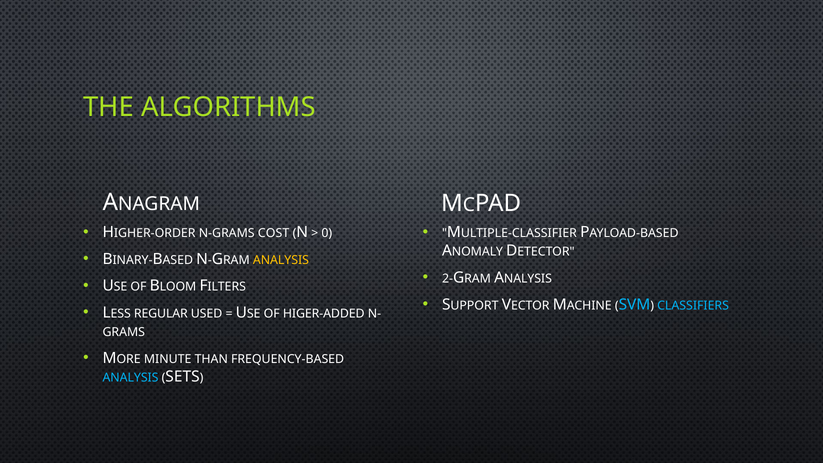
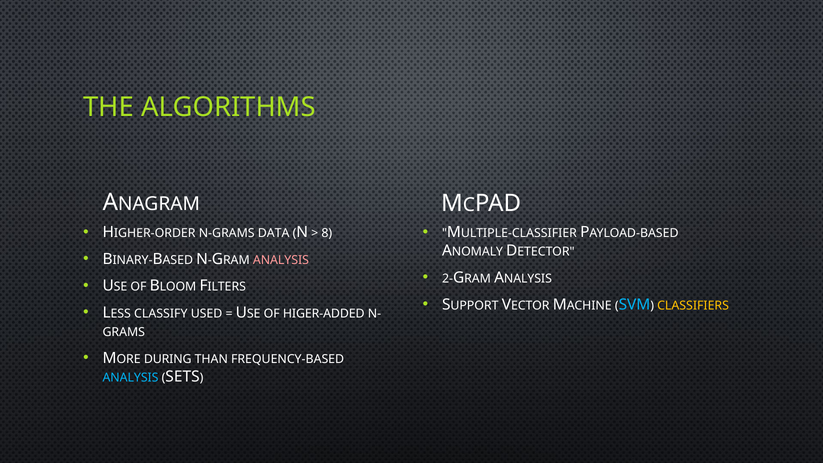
COST: COST -> DATA
0: 0 -> 8
ANALYSIS at (281, 260) colour: yellow -> pink
CLASSIFIERS colour: light blue -> yellow
REGULAR: REGULAR -> CLASSIFY
MINUTE: MINUTE -> DURING
